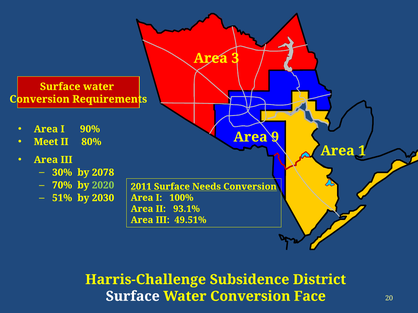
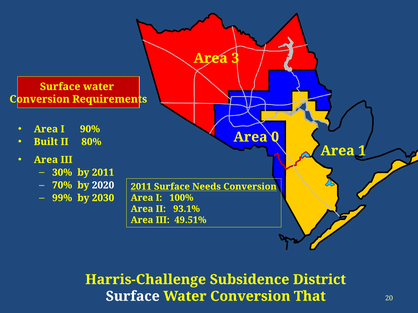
9: 9 -> 0
Meet: Meet -> Built
by 2078: 2078 -> 2011
2020 colour: light green -> white
51%: 51% -> 99%
Face: Face -> That
